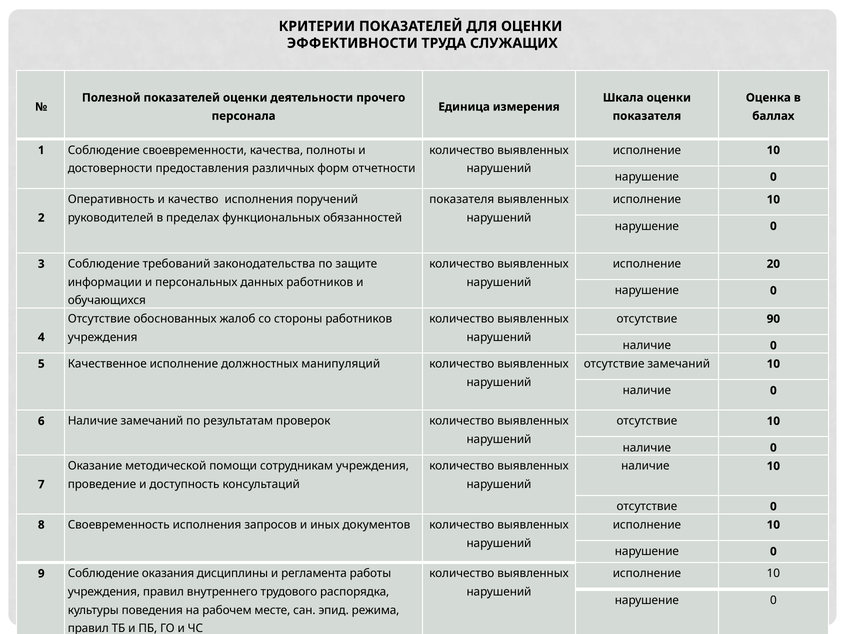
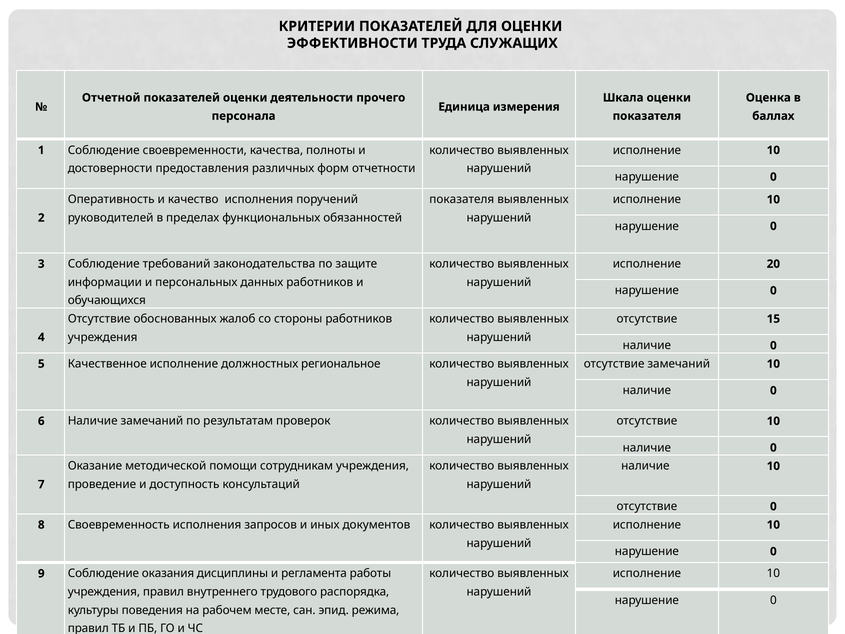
Полезной: Полезной -> Отчетной
90: 90 -> 15
манипуляций: манипуляций -> региональное
